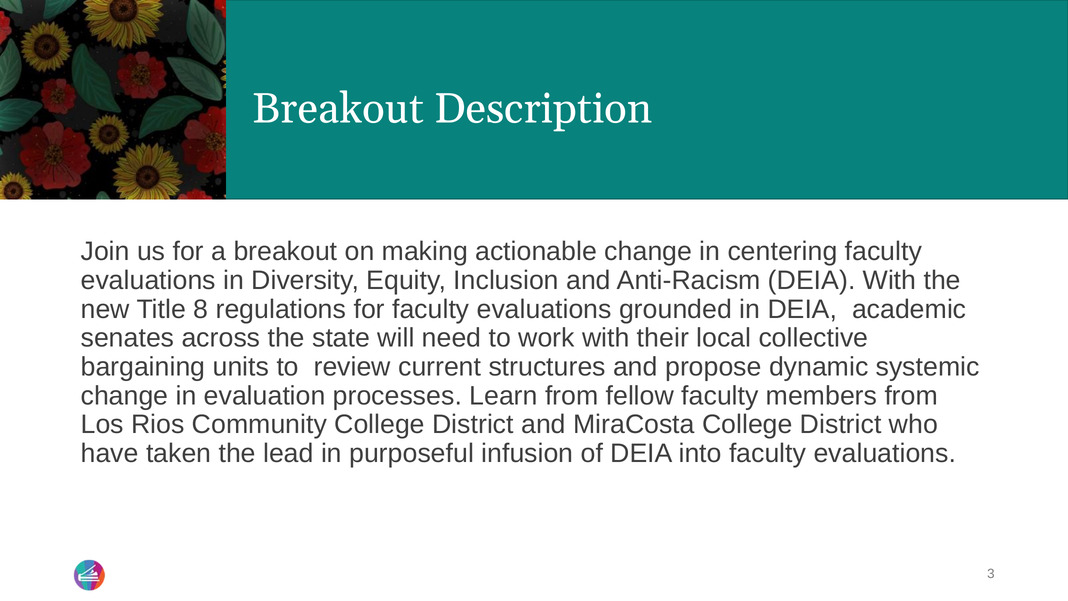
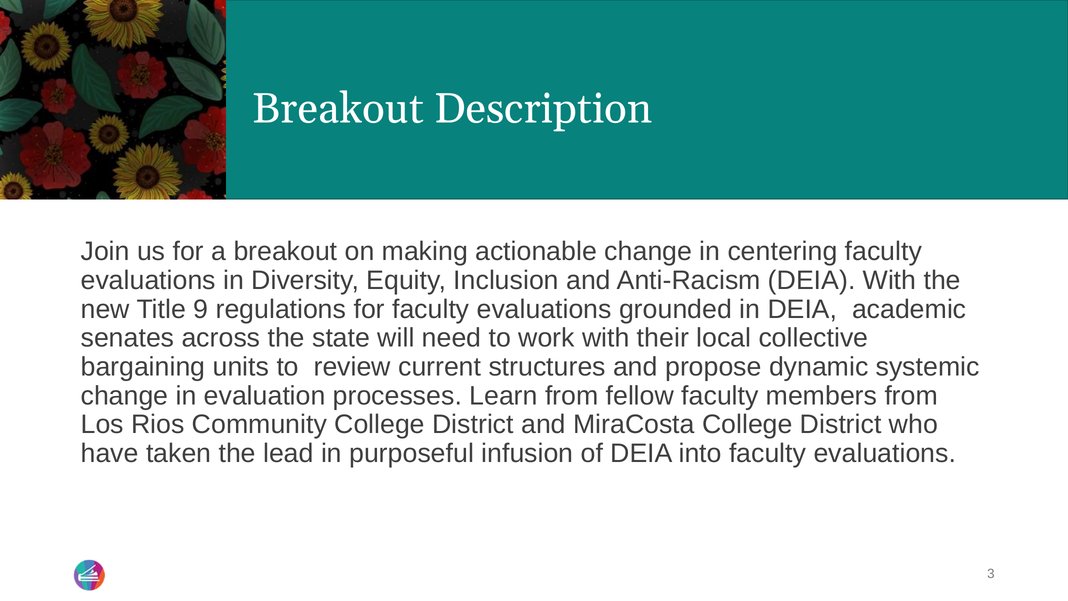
8: 8 -> 9
